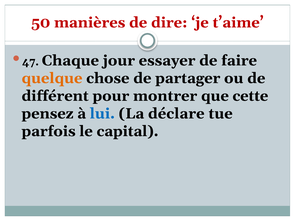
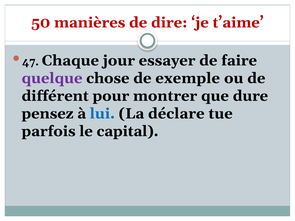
quelque colour: orange -> purple
partager: partager -> exemple
cette: cette -> dure
